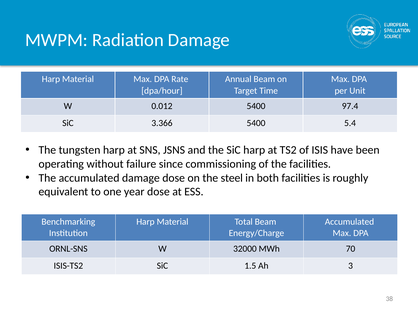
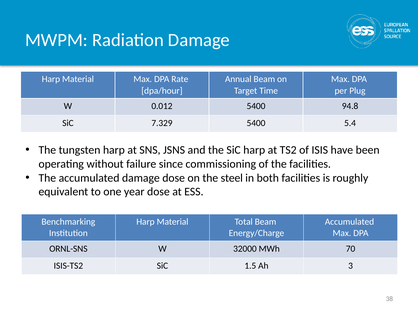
Unit: Unit -> Plug
97.4: 97.4 -> 94.8
3.366: 3.366 -> 7.329
